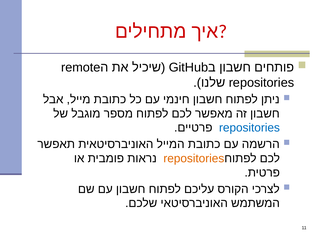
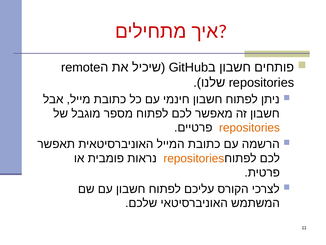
repositories at (249, 128) colour: blue -> orange
